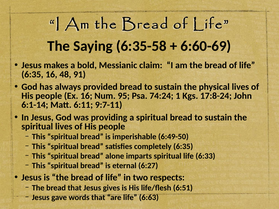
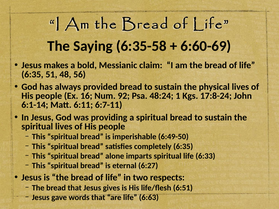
6:35 16: 16 -> 51
91: 91 -> 56
95: 95 -> 92
74:24: 74:24 -> 48:24
9:7-11: 9:7-11 -> 6:7-11
